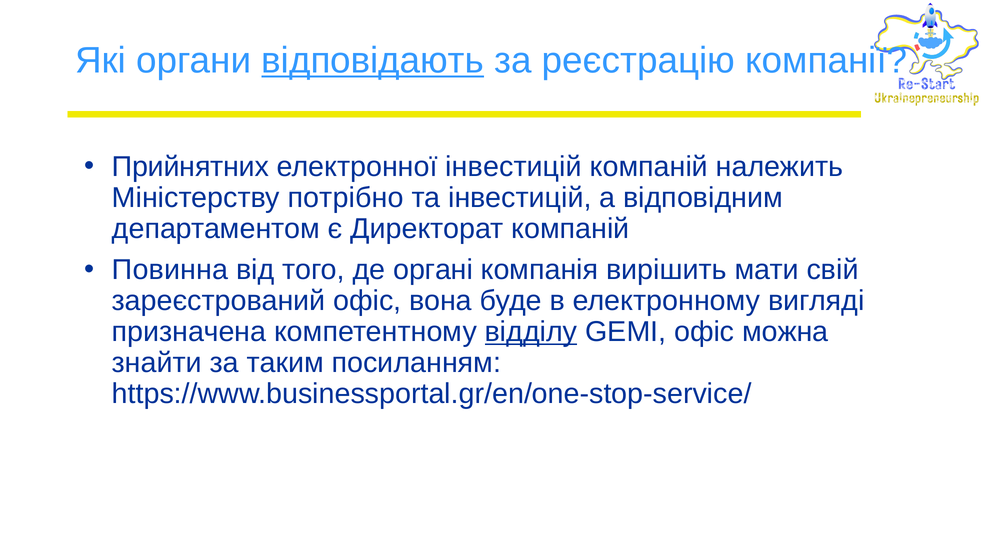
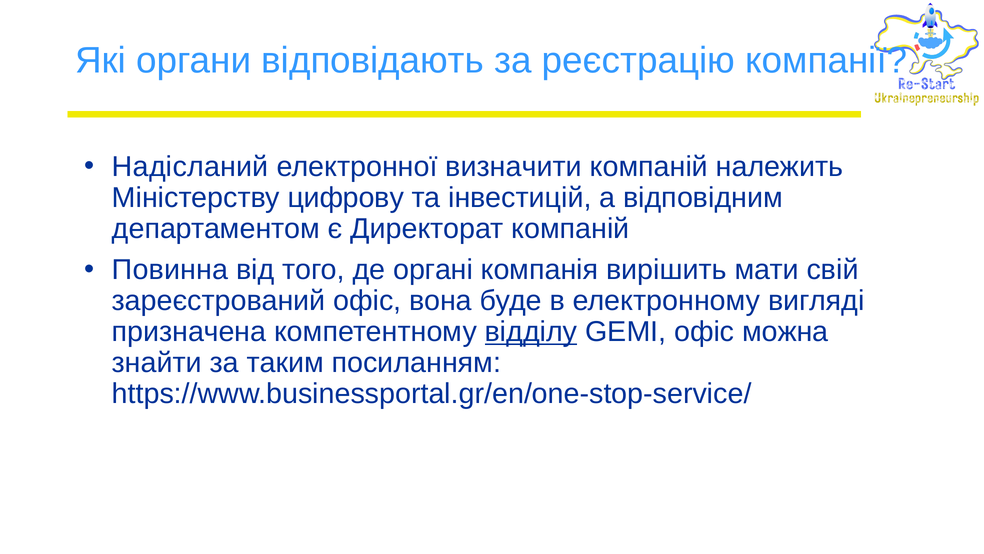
відповідають underline: present -> none
Прийнятних: Прийнятних -> Надісланий
електронної інвестицій: інвестицій -> визначити
потрібно: потрібно -> цифрову
